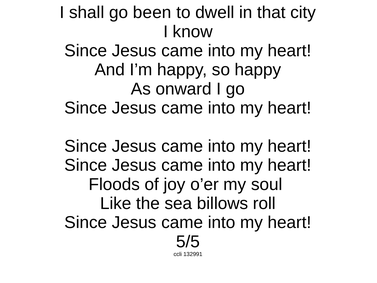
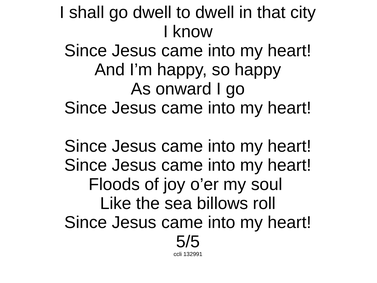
go been: been -> dwell
